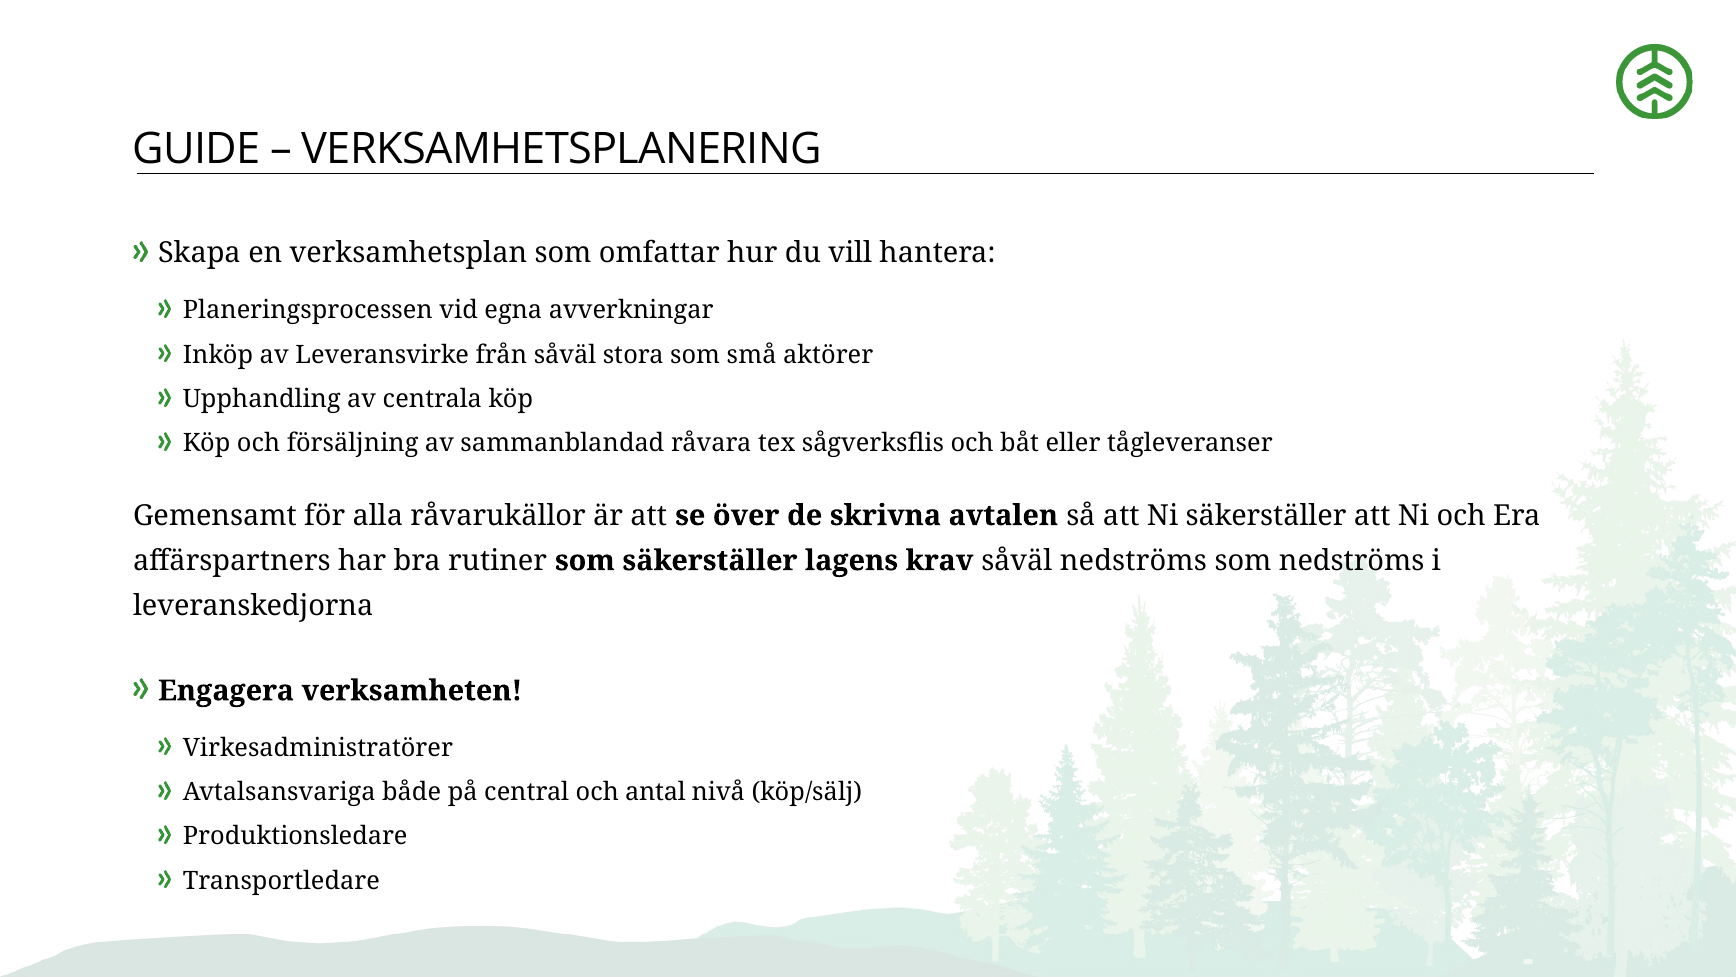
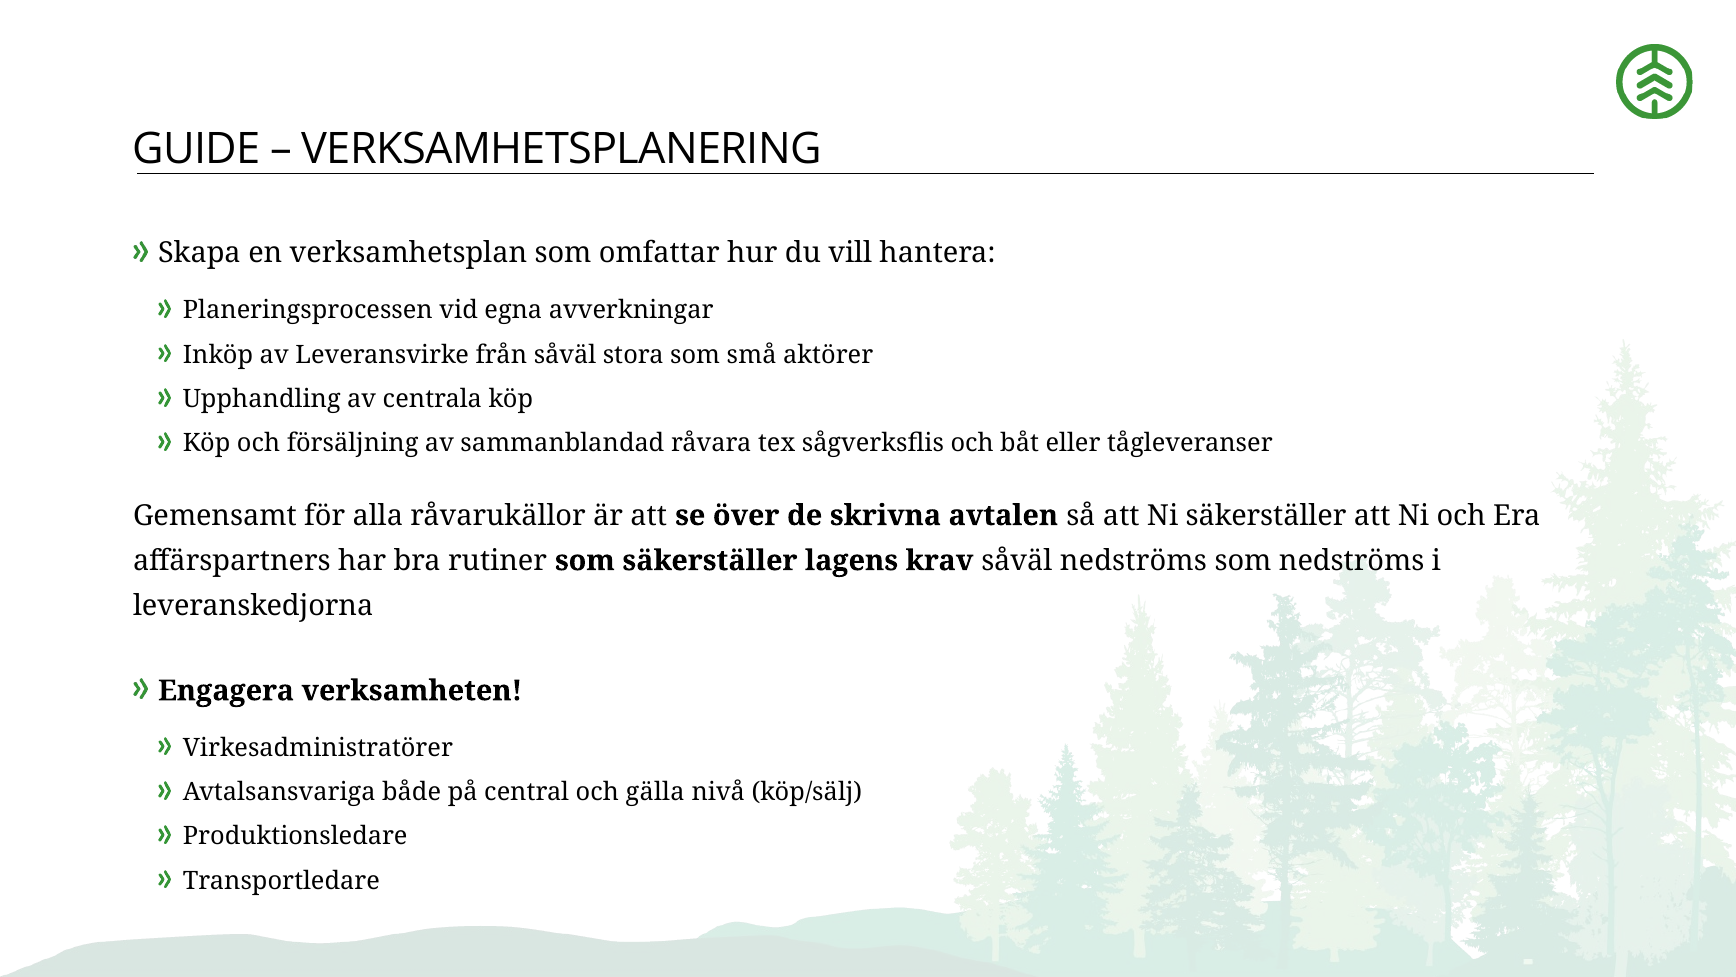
antal: antal -> gälla
